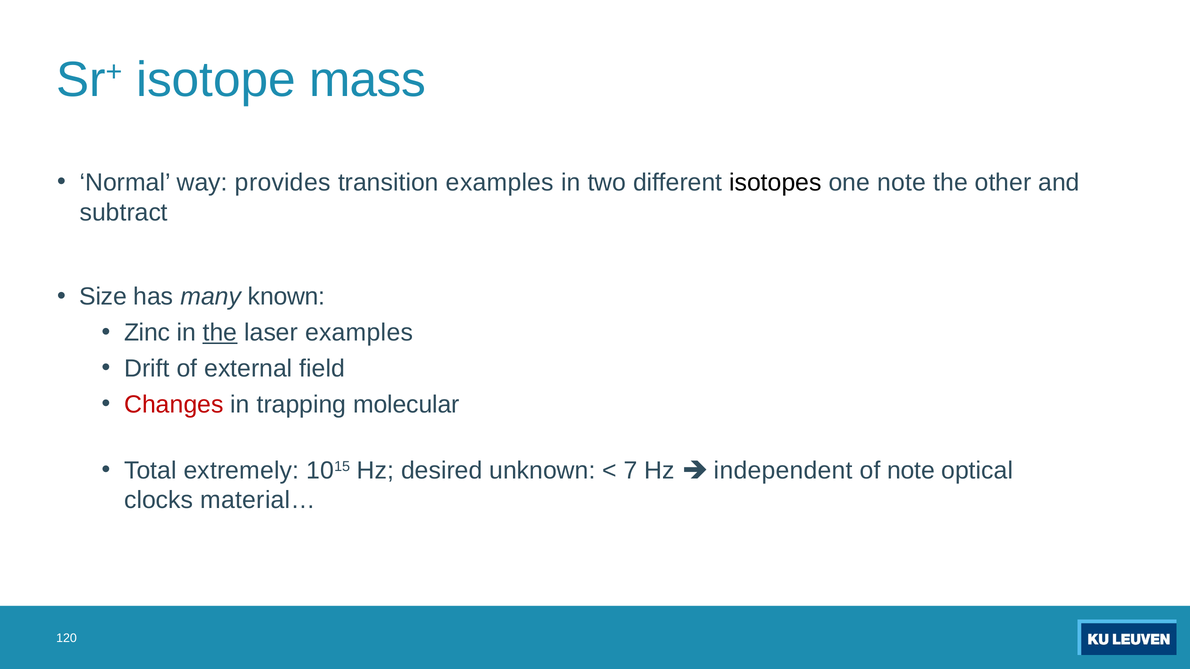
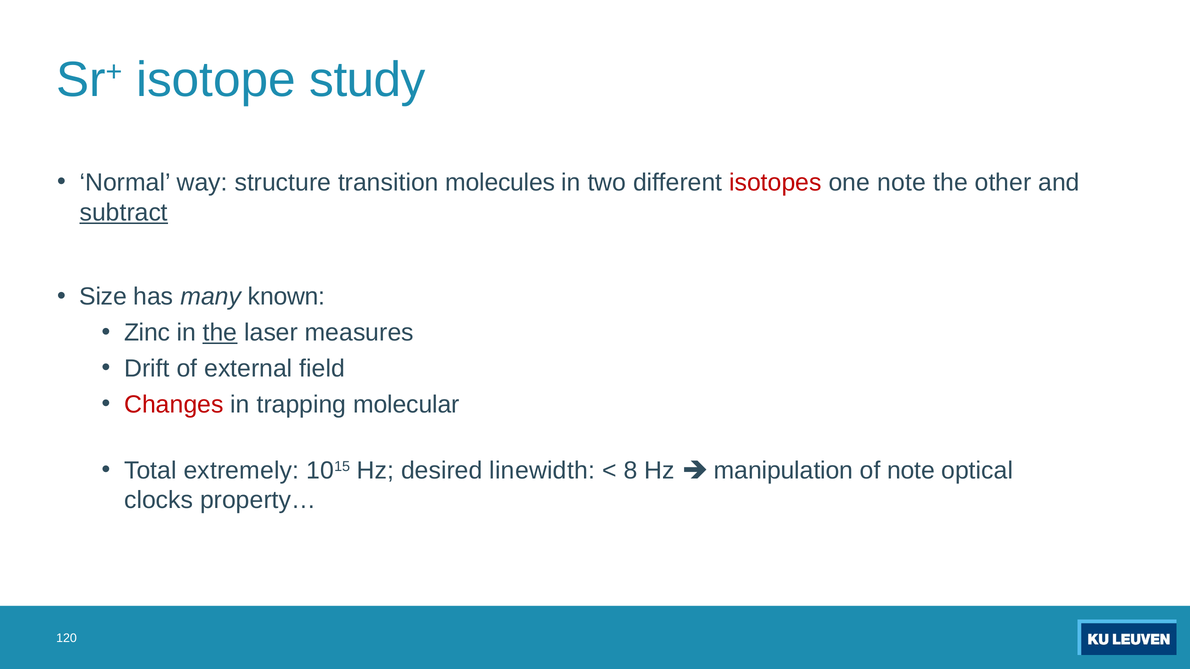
mass: mass -> study
provides: provides -> structure
transition examples: examples -> molecules
isotopes colour: black -> red
subtract underline: none -> present
laser examples: examples -> measures
unknown: unknown -> linewidth
7: 7 -> 8
independent: independent -> manipulation
material…: material… -> property…
